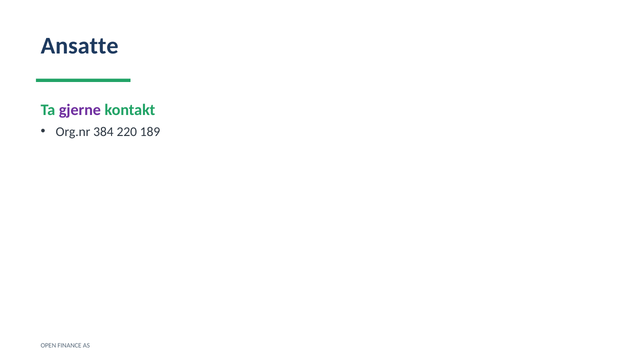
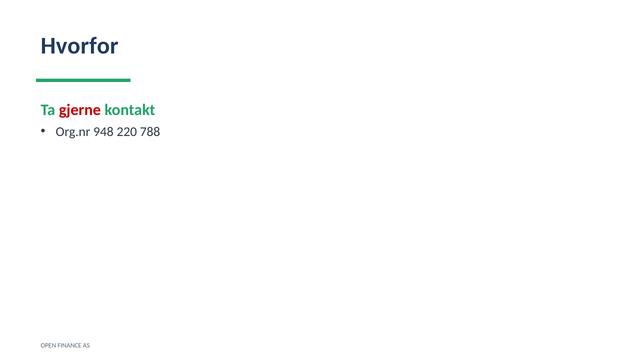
Ansatte: Ansatte -> Hvorfor
gjerne colour: purple -> red
384: 384 -> 948
189: 189 -> 788
